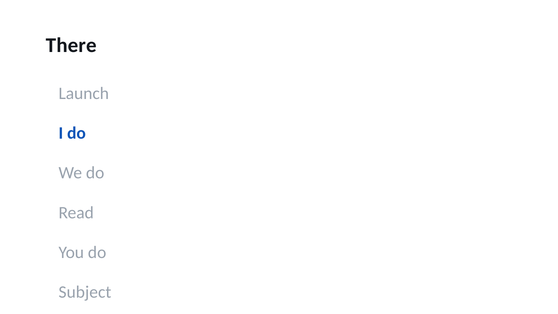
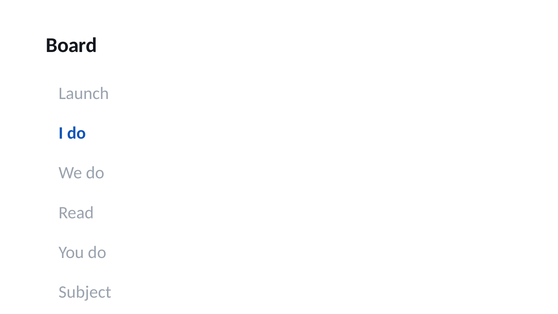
There: There -> Board
